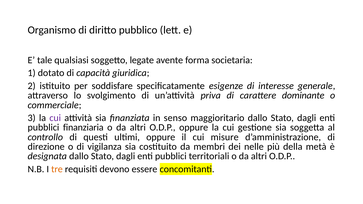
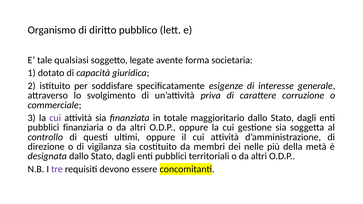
dominante: dominante -> corruzione
senso: senso -> totale
il cui misure: misure -> attività
tre colour: orange -> purple
